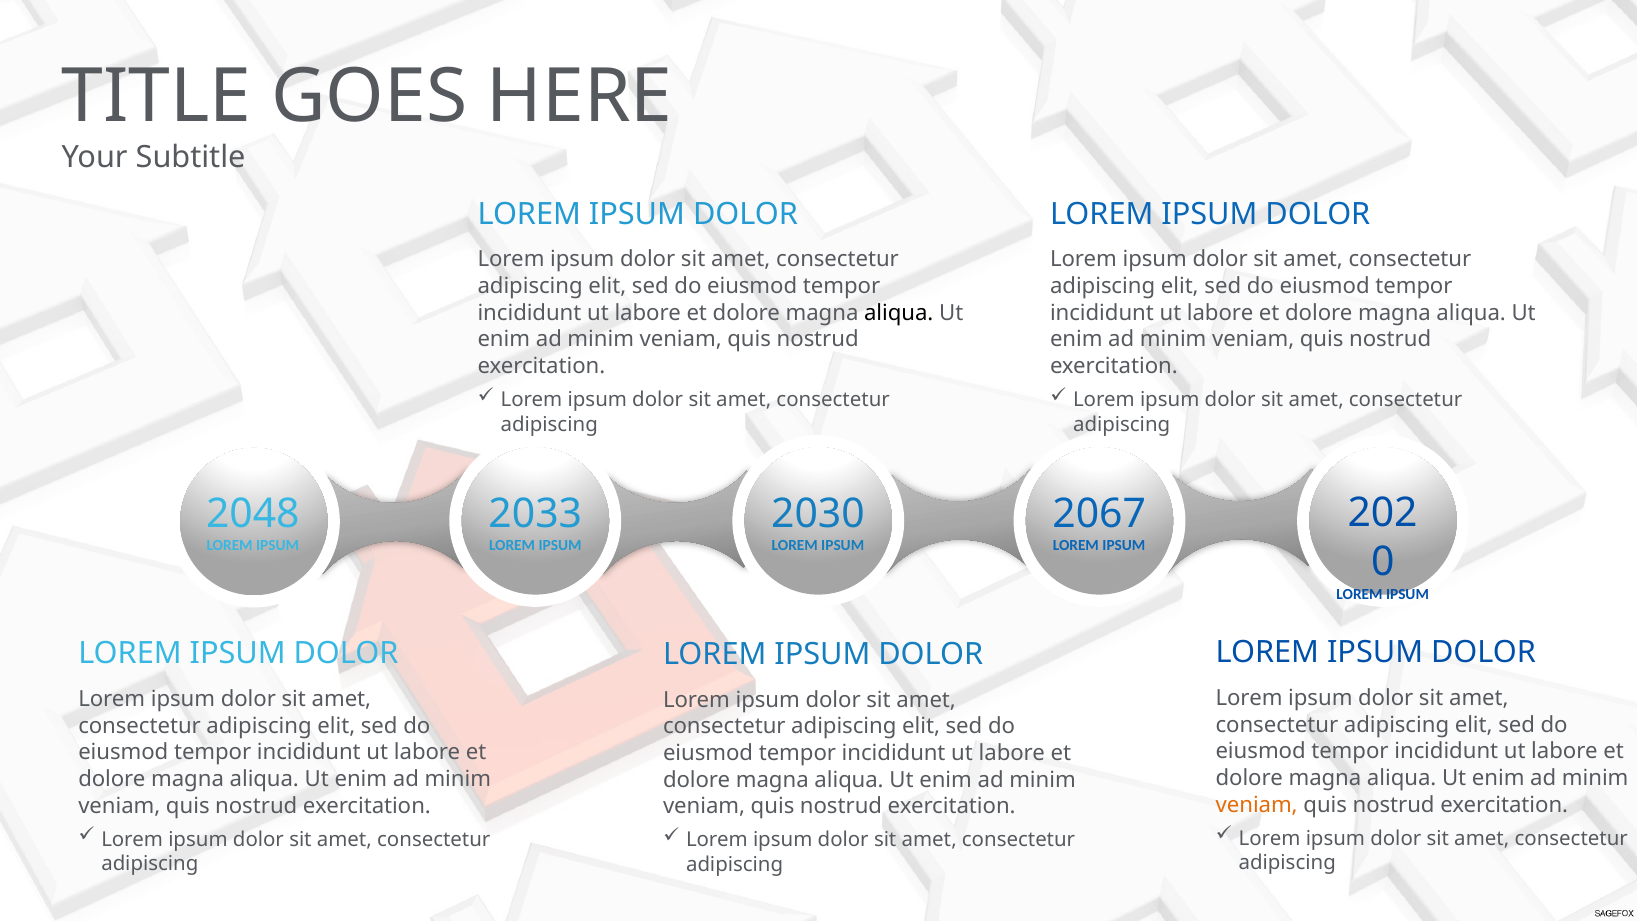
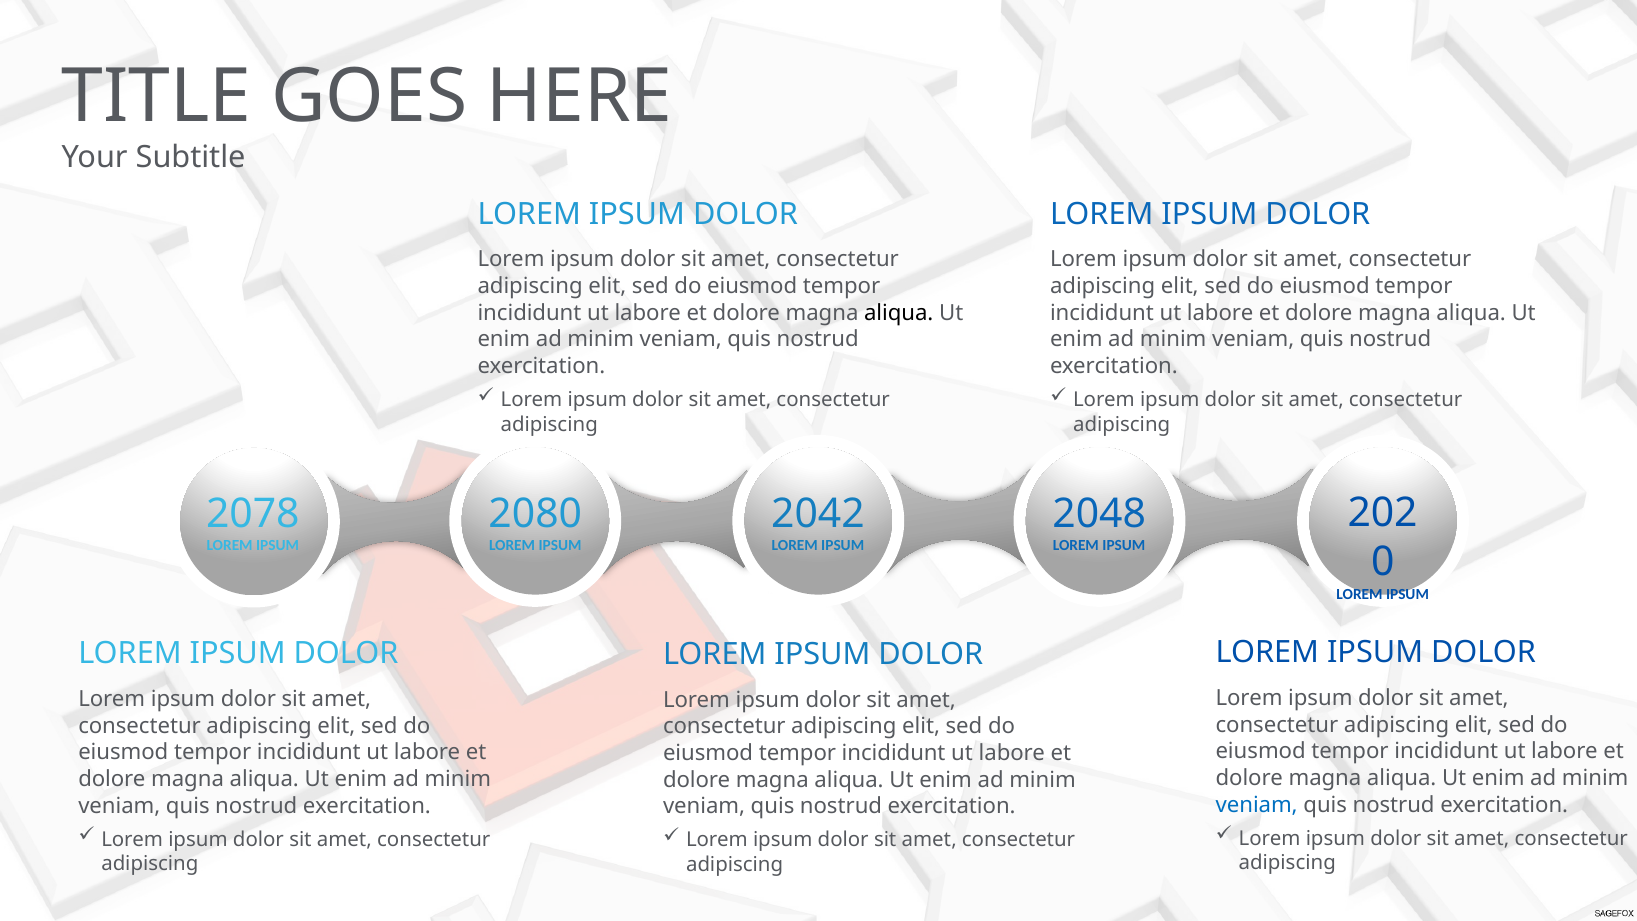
2048: 2048 -> 2078
2033: 2033 -> 2080
2030: 2030 -> 2042
2067: 2067 -> 2048
veniam at (1257, 805) colour: orange -> blue
